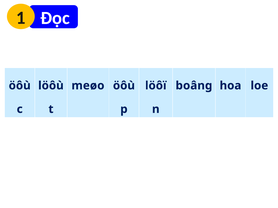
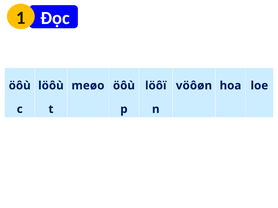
boâng: boâng -> vöôøn
